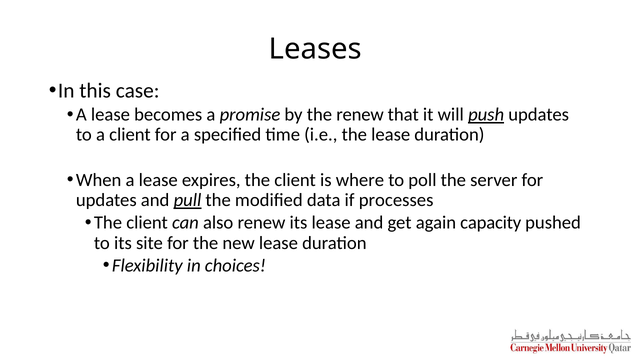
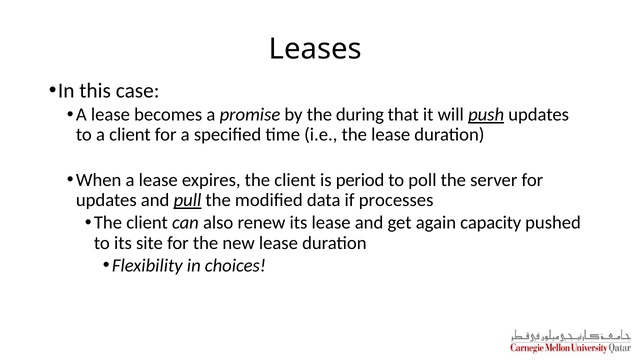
the renew: renew -> during
where: where -> period
